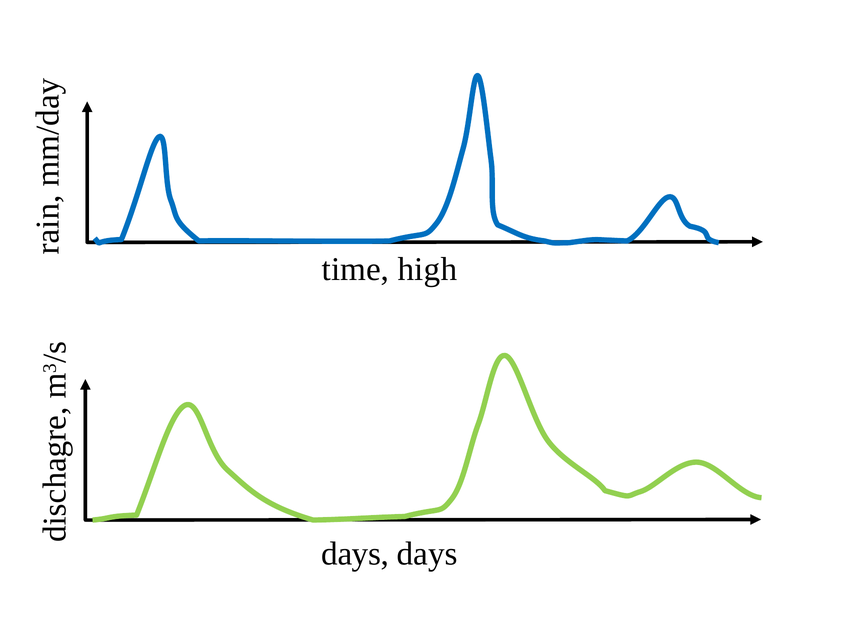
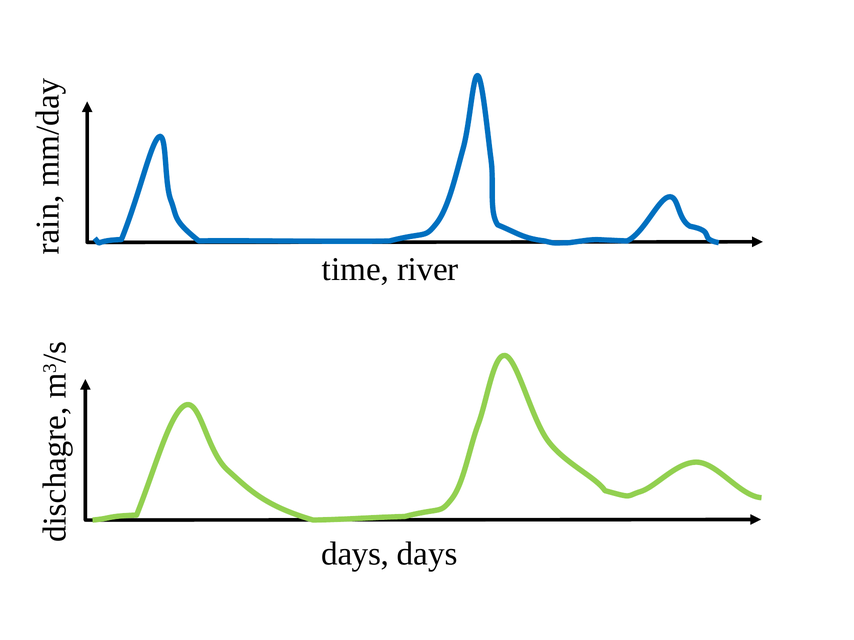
high: high -> river
